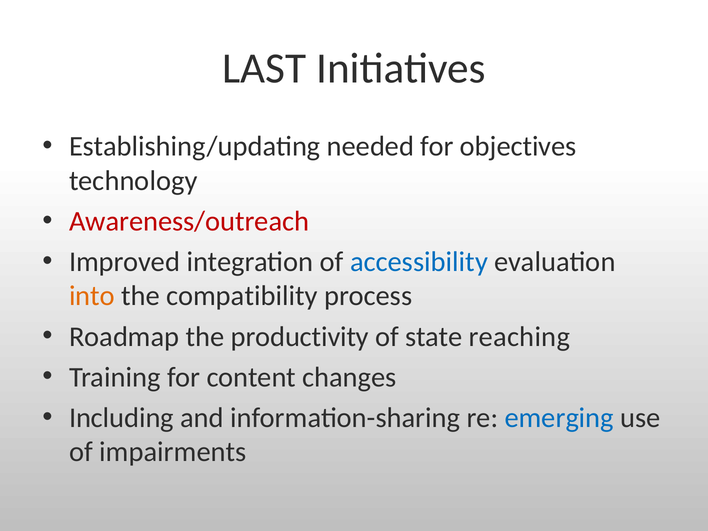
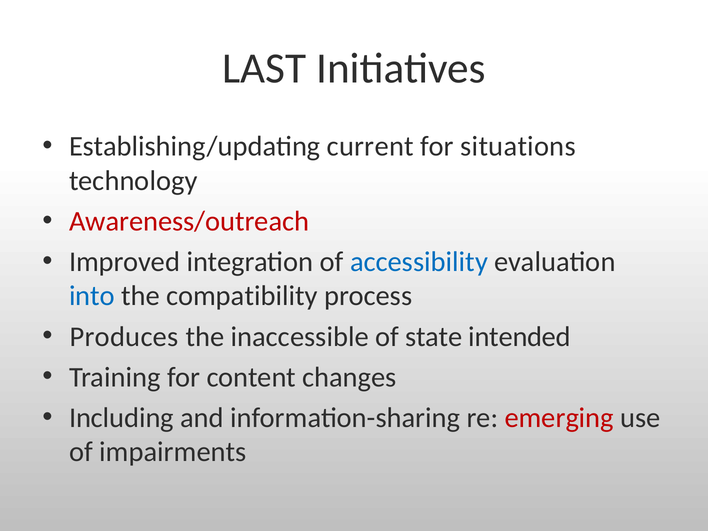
needed: needed -> current
objectives: objectives -> situations
into colour: orange -> blue
Roadmap: Roadmap -> Produces
productivity: productivity -> inaccessible
reaching: reaching -> intended
emerging colour: blue -> red
